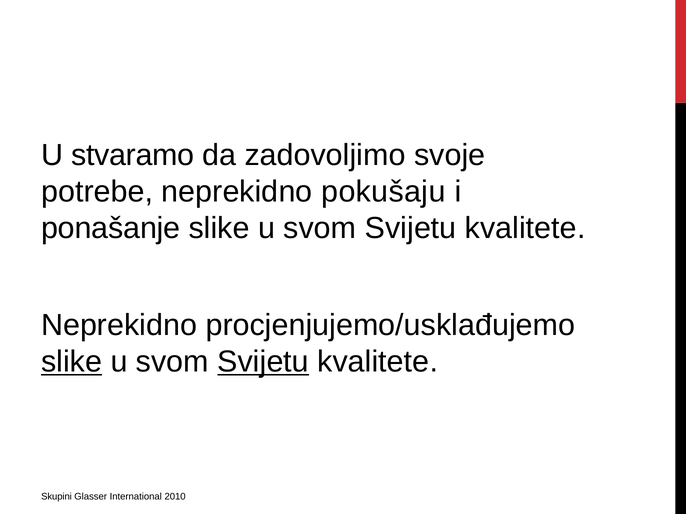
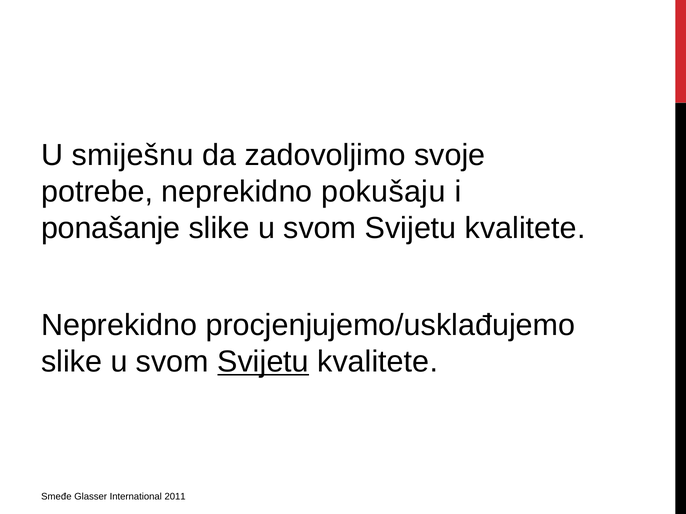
stvaramo: stvaramo -> smiješnu
slike at (72, 362) underline: present -> none
Skupini: Skupini -> Smeđe
2010: 2010 -> 2011
